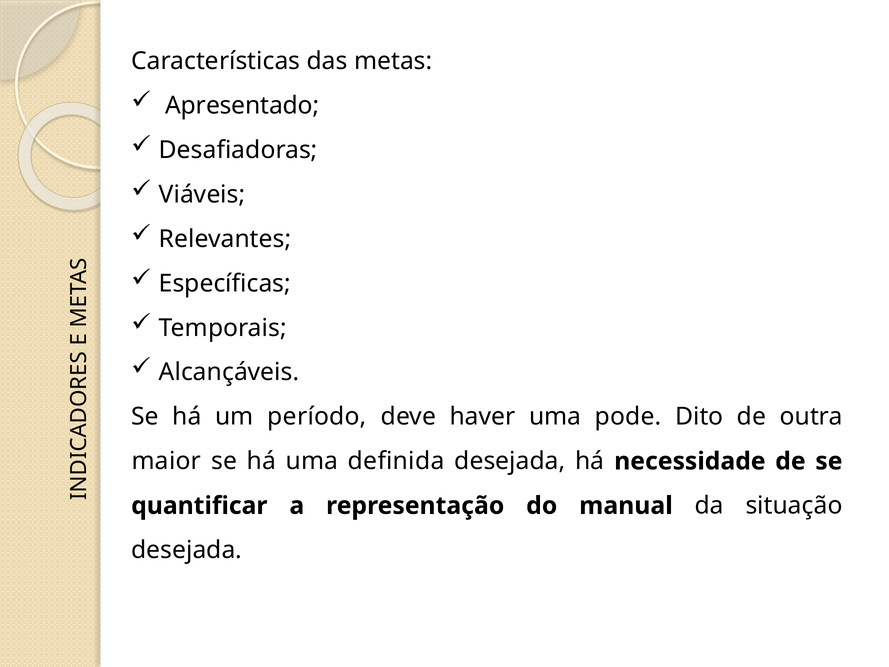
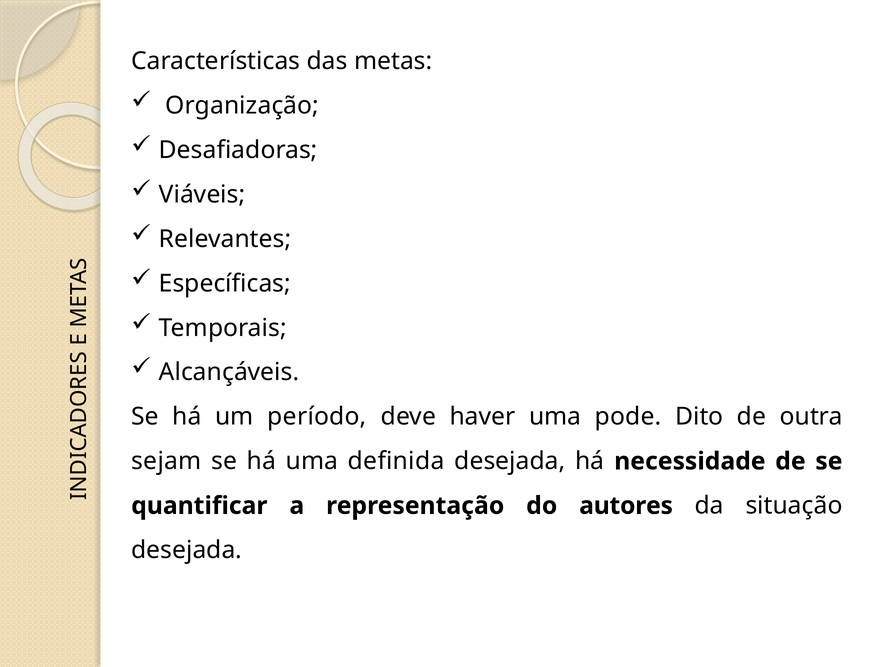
Apresentado: Apresentado -> Organização
maior: maior -> sejam
manual: manual -> autores
